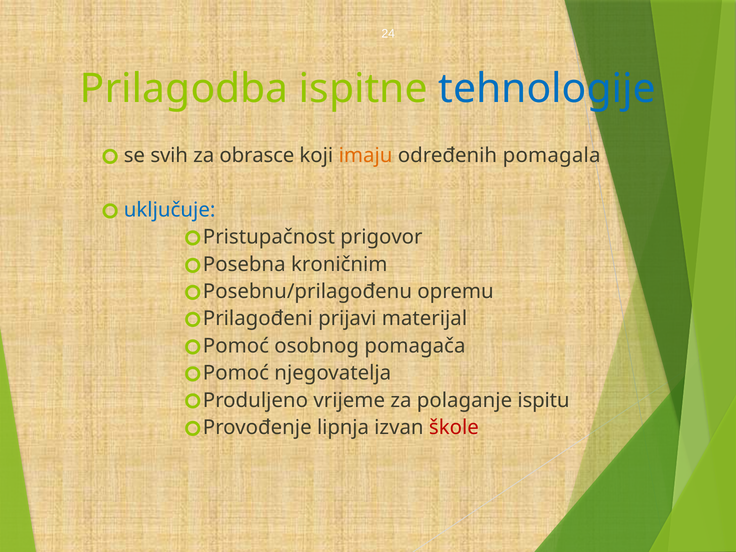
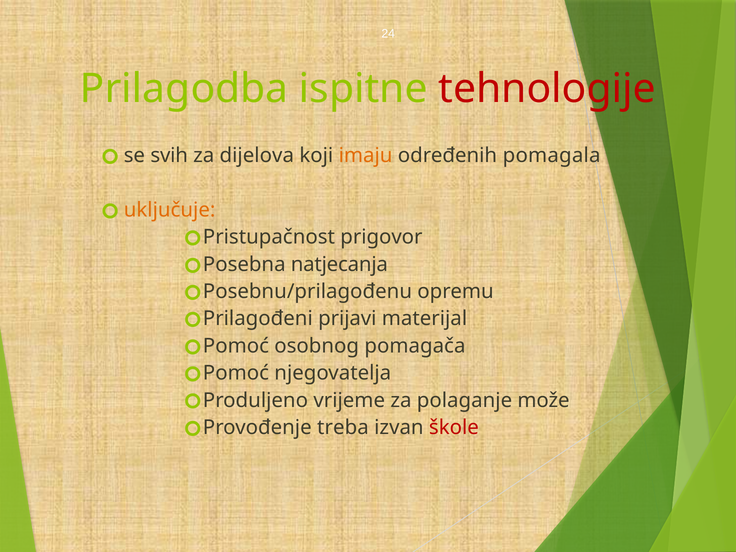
tehnologije colour: blue -> red
obrasce: obrasce -> dijelova
uključuje colour: blue -> orange
kroničnim: kroničnim -> natjecanja
ispitu: ispitu -> može
lipnja: lipnja -> treba
